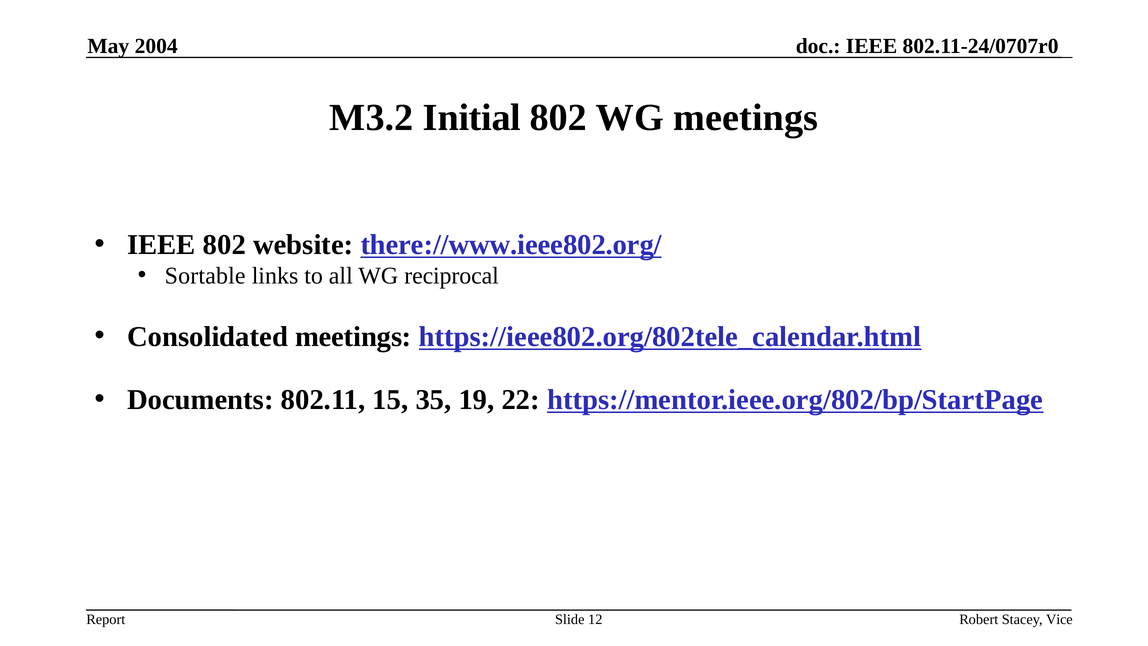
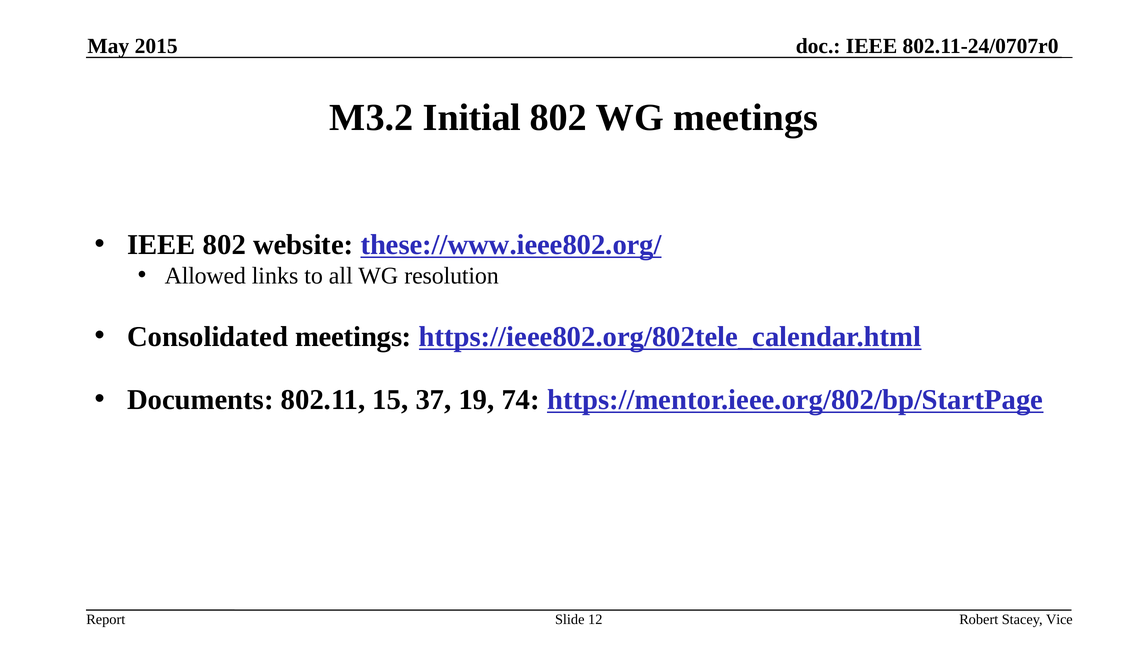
2004: 2004 -> 2015
there://www.ieee802.org/: there://www.ieee802.org/ -> these://www.ieee802.org/
Sortable: Sortable -> Allowed
reciprocal: reciprocal -> resolution
35: 35 -> 37
22: 22 -> 74
